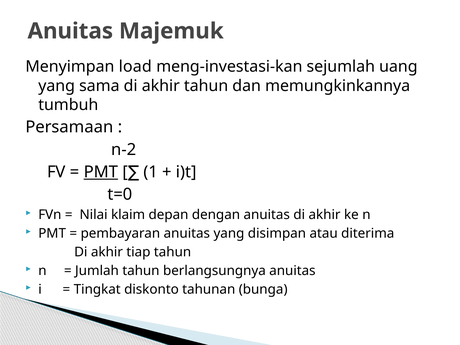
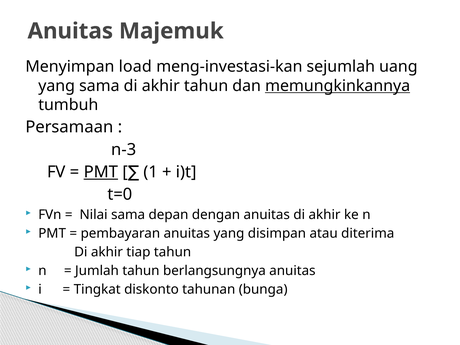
memungkinkannya underline: none -> present
n-2: n-2 -> n-3
Nilai klaim: klaim -> sama
